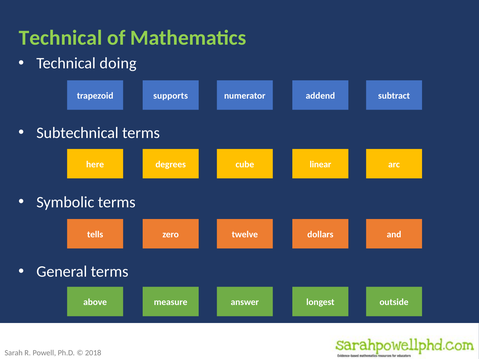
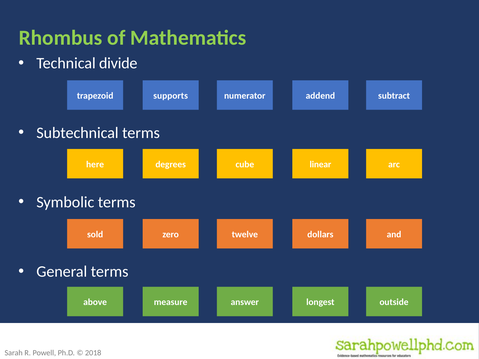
Technical at (61, 38): Technical -> Rhombus
doing: doing -> divide
tells: tells -> sold
